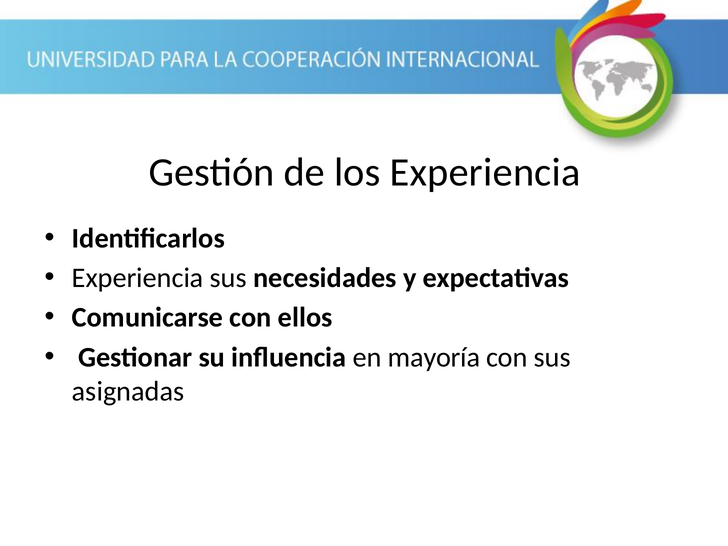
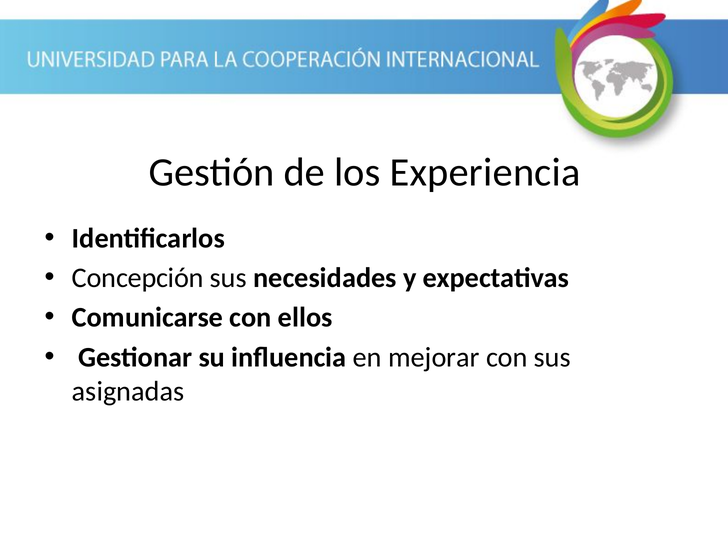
Experiencia at (138, 278): Experiencia -> Concepción
mayoría: mayoría -> mejorar
